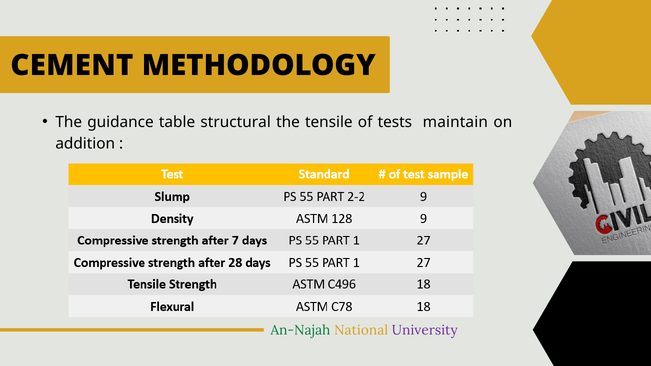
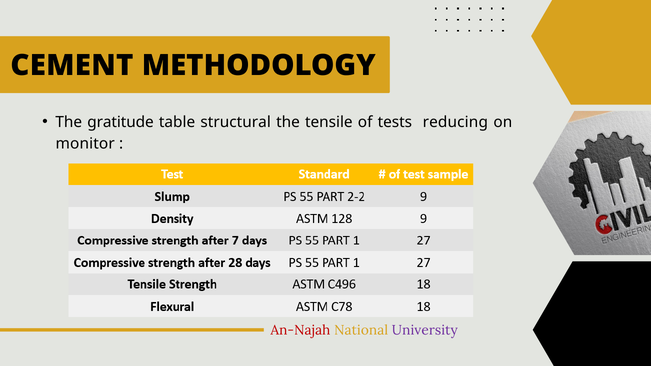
guidance: guidance -> gratitude
maintain: maintain -> reducing
addition: addition -> monitor
An-Najah colour: green -> red
